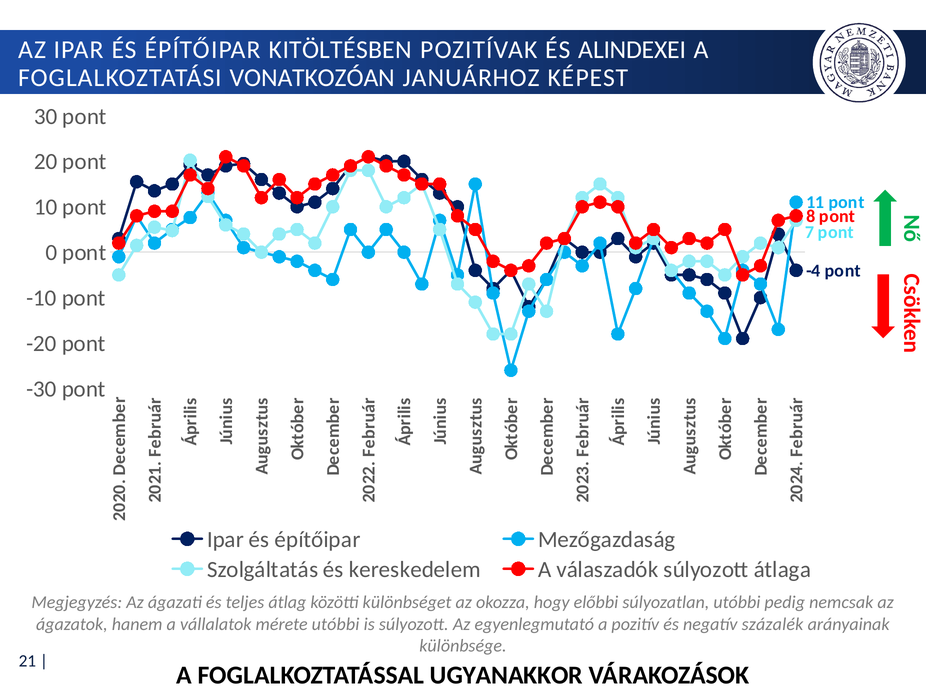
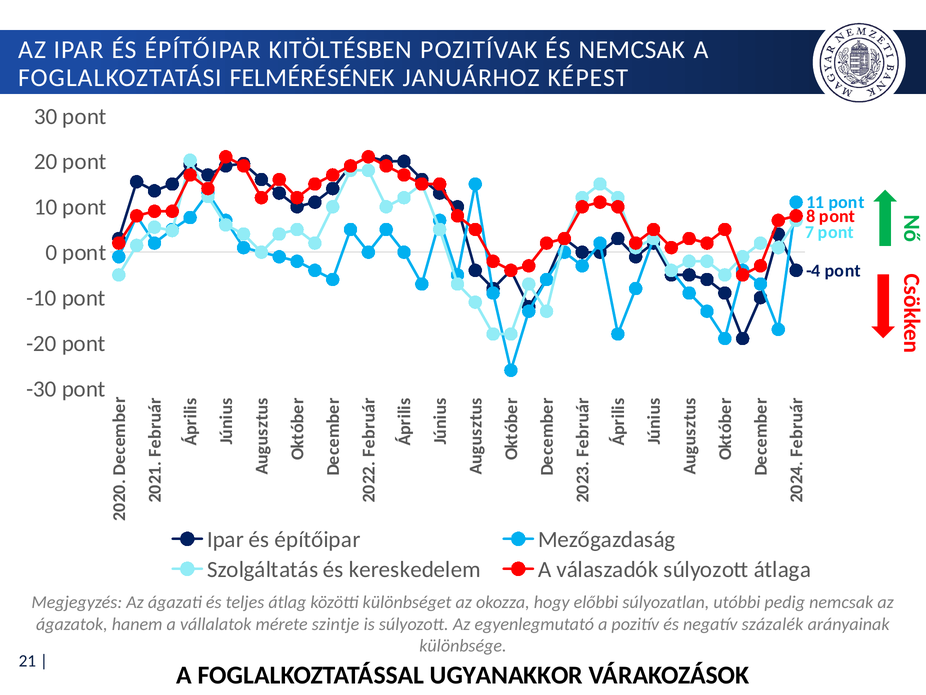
ÉS ALINDEXEI: ALINDEXEI -> NEMCSAK
VONATKOZÓAN: VONATKOZÓAN -> FELMÉRÉSÉNEK
mérete utóbbi: utóbbi -> szintje
